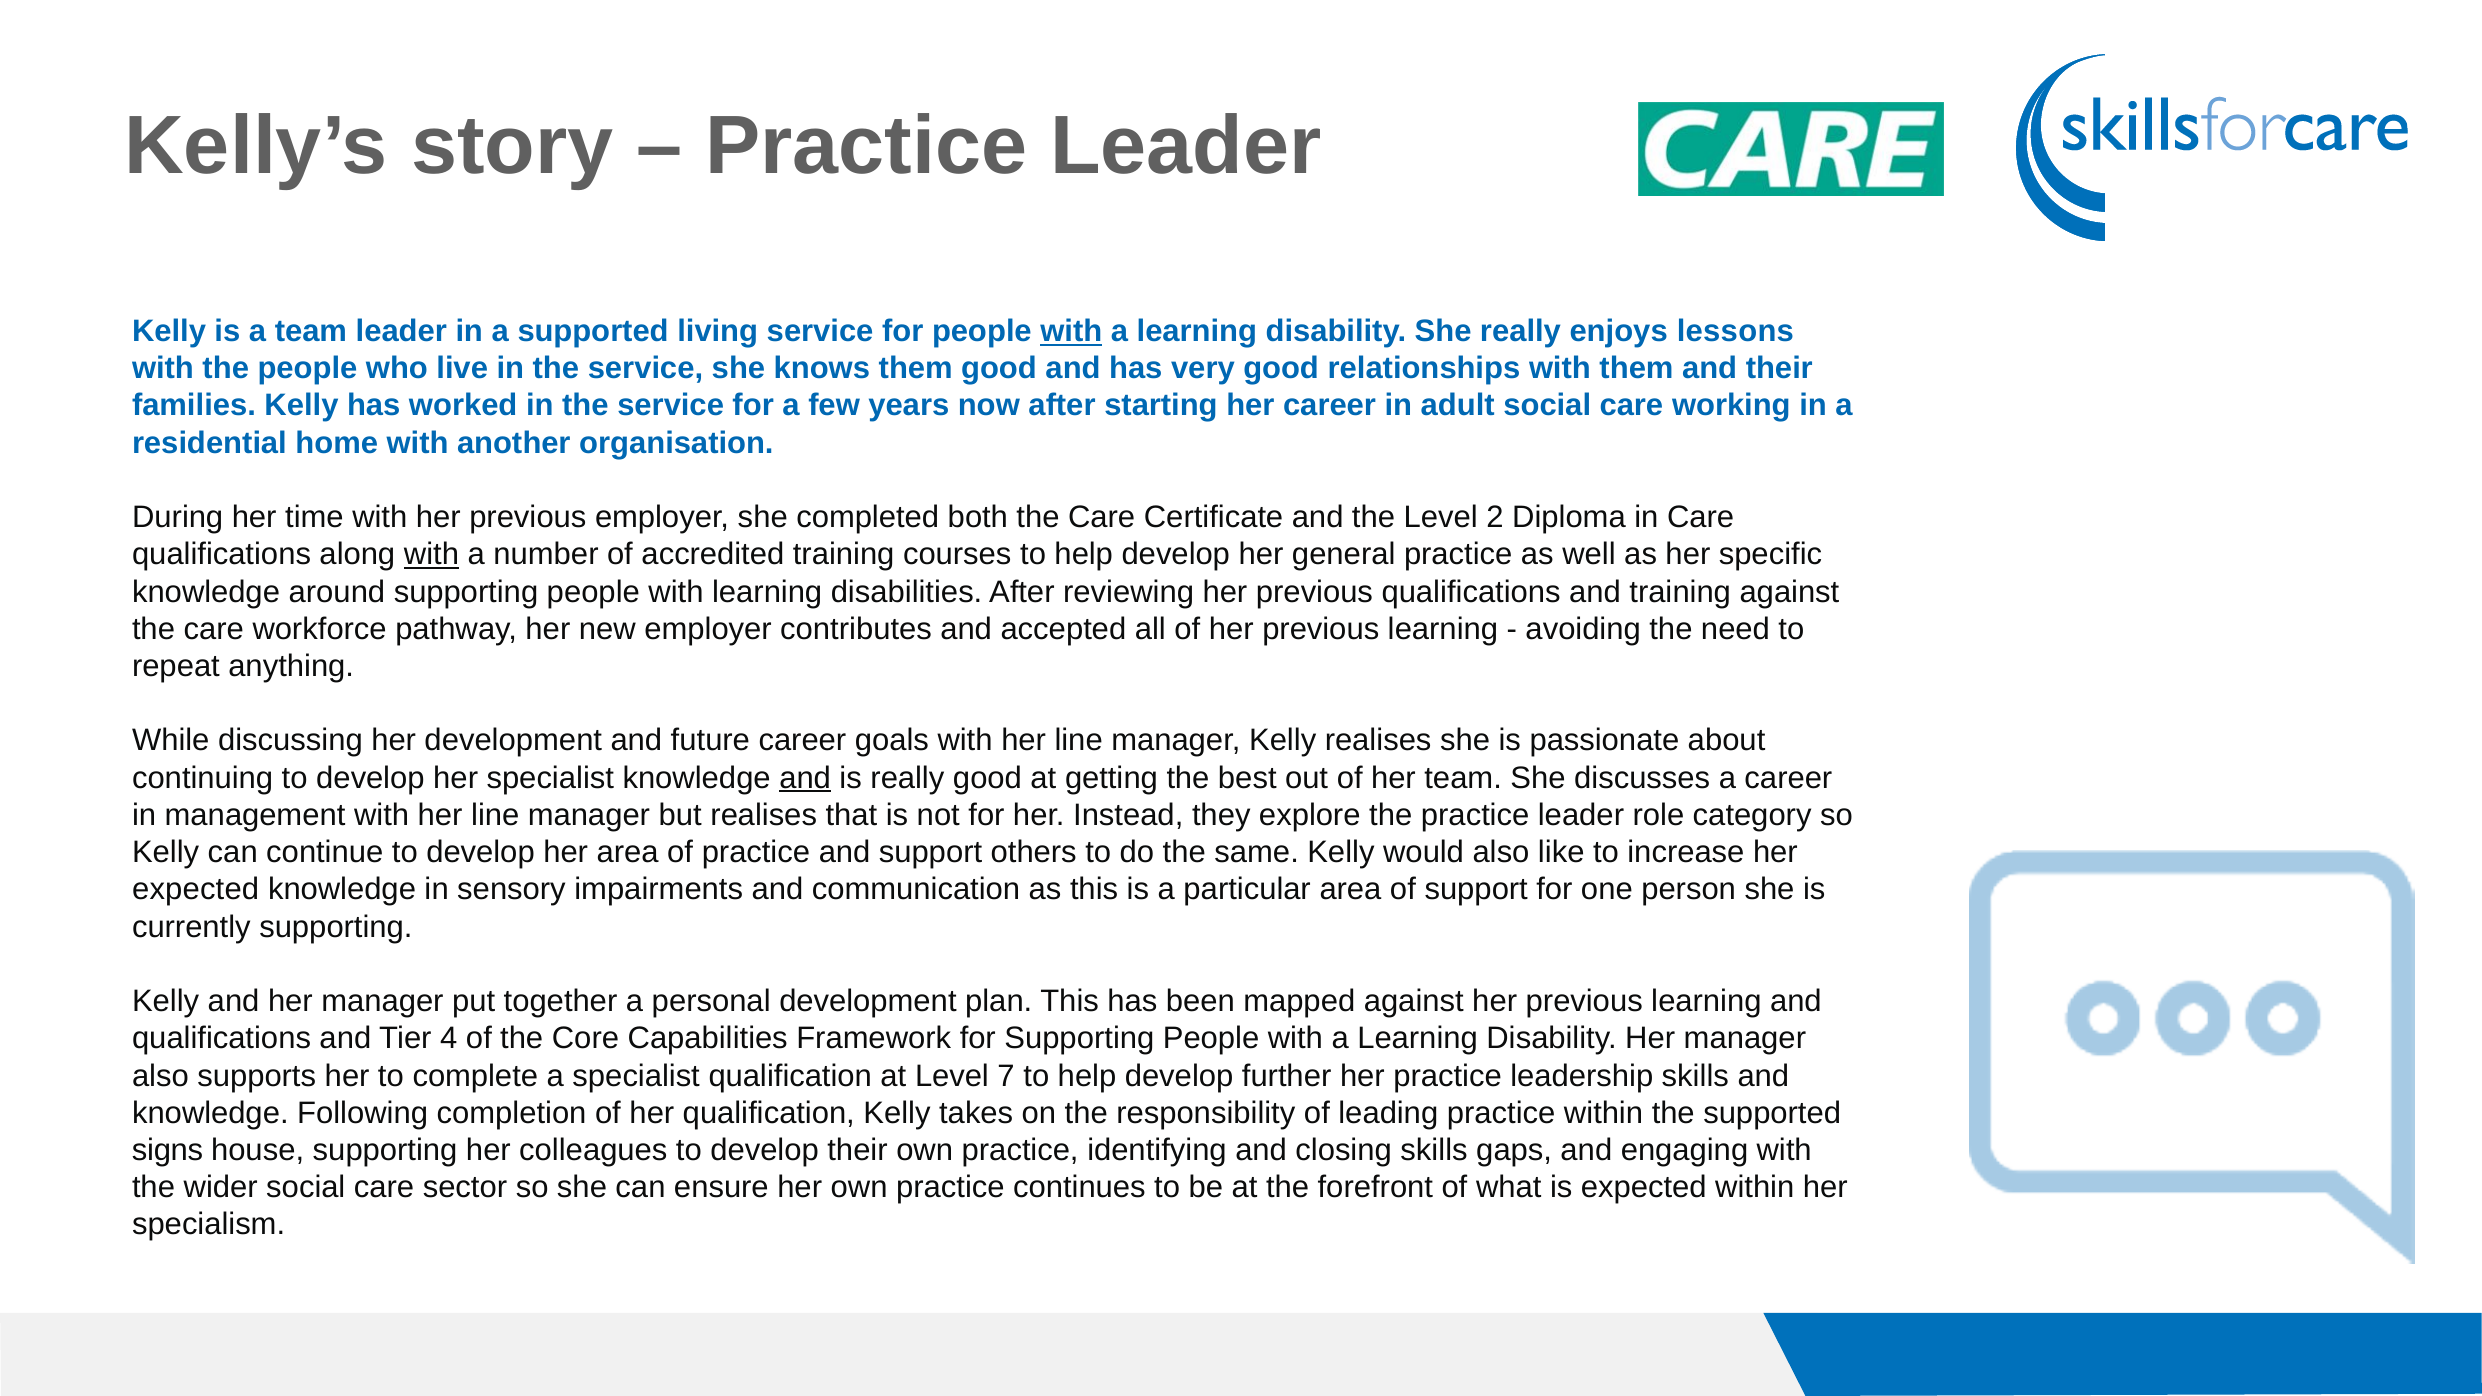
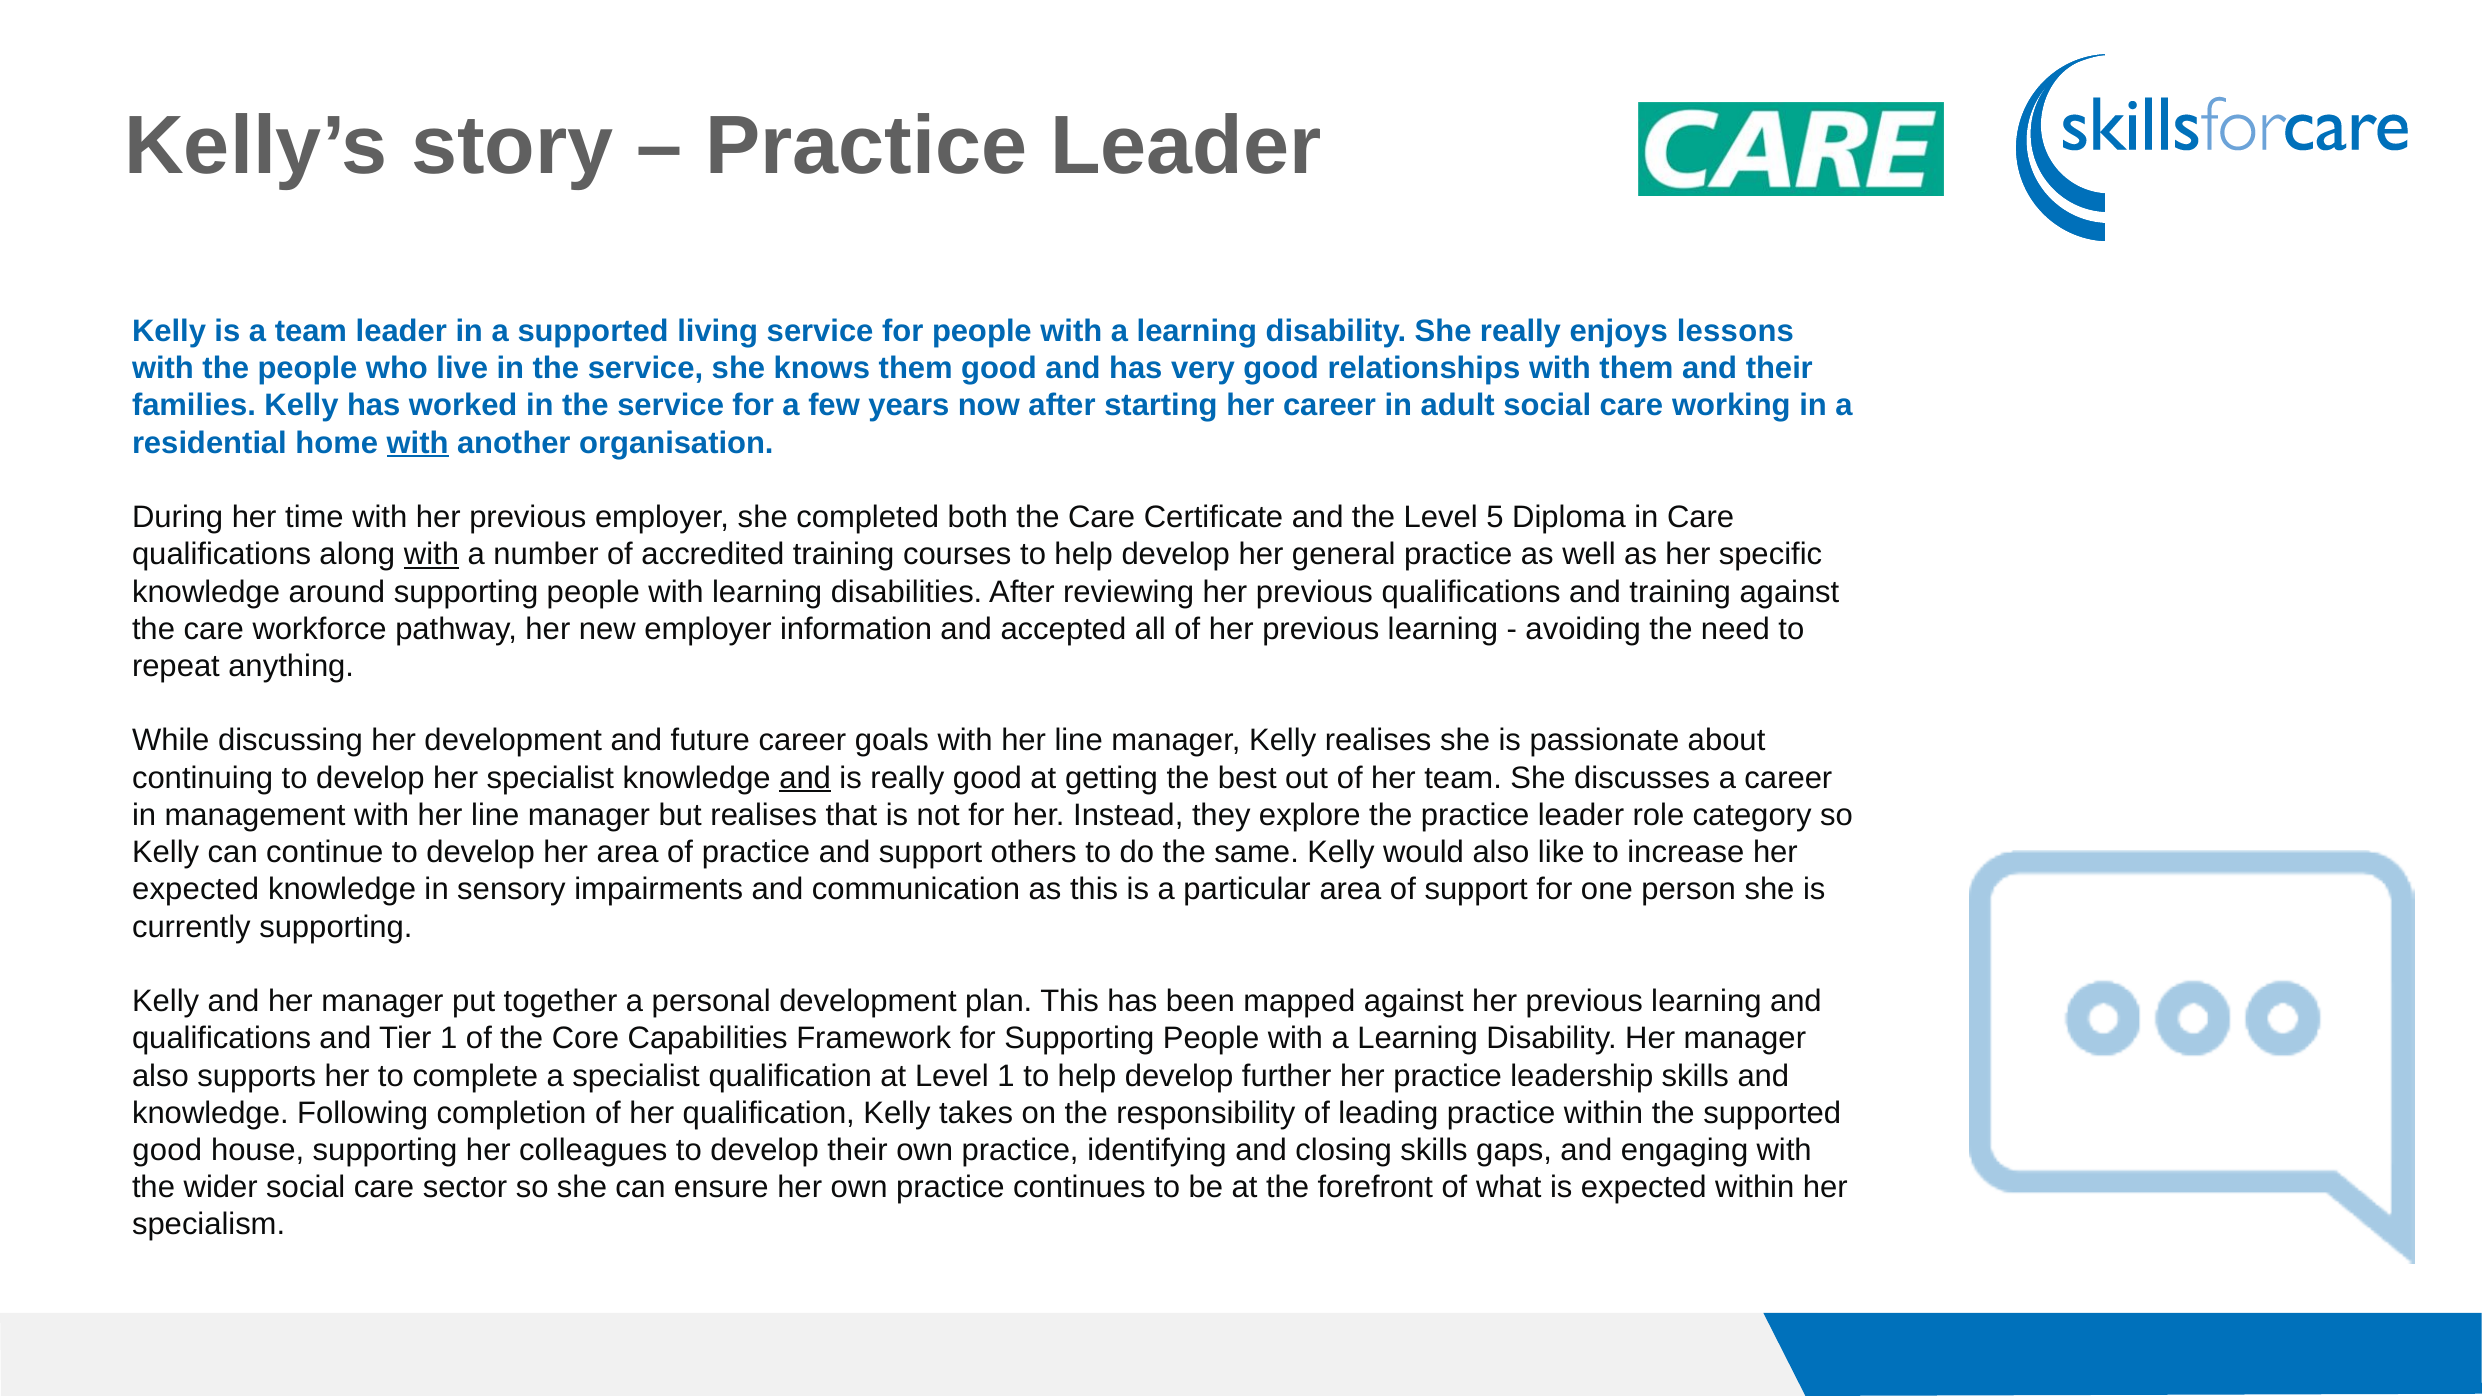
with at (1071, 331) underline: present -> none
with at (418, 443) underline: none -> present
2: 2 -> 5
contributes: contributes -> information
Tier 4: 4 -> 1
Level 7: 7 -> 1
signs at (168, 1150): signs -> good
